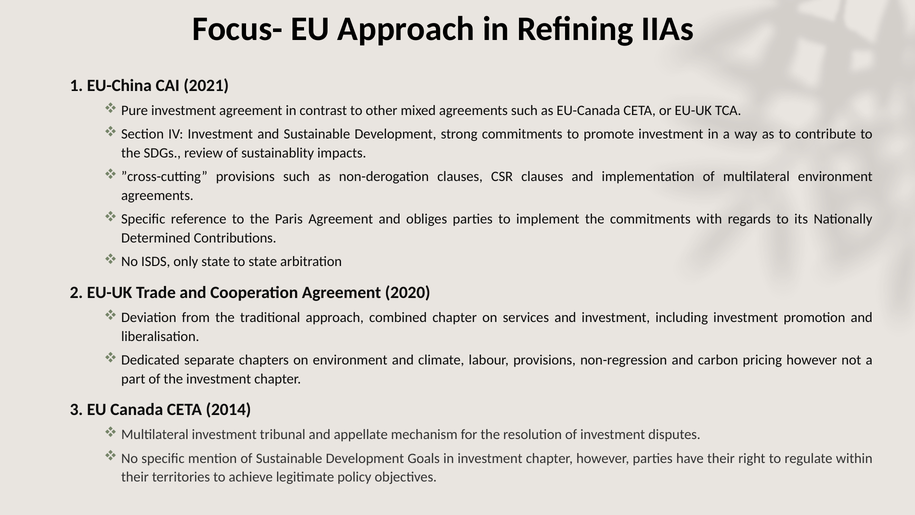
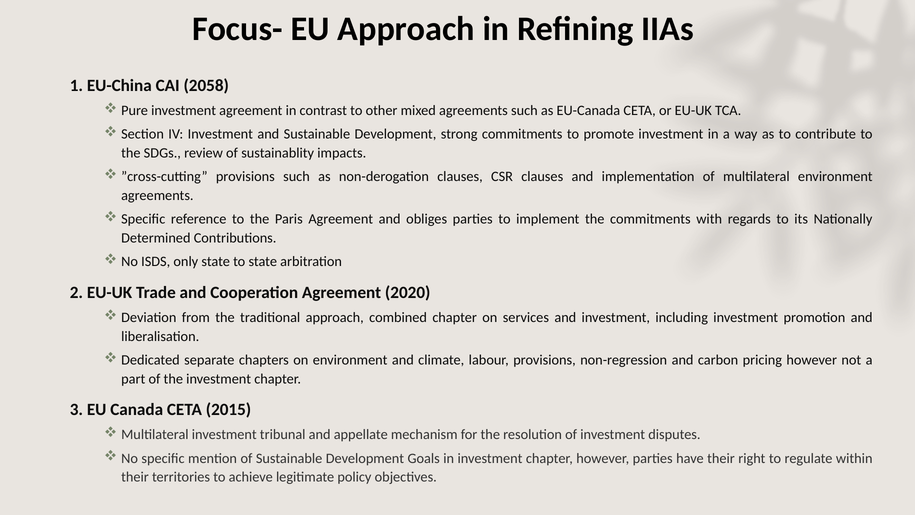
2021: 2021 -> 2058
2014: 2014 -> 2015
